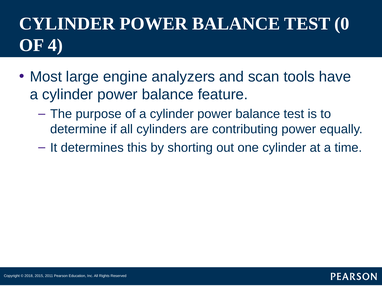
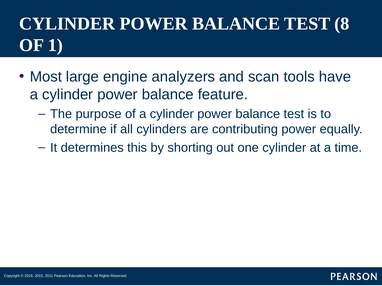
0: 0 -> 8
4: 4 -> 1
